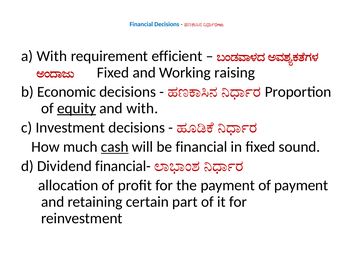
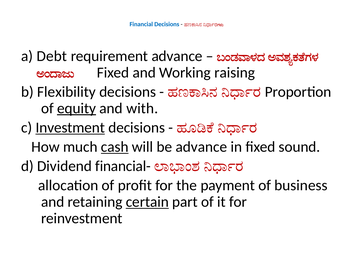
a With: With -> Debt
requirement efficient: efficient -> advance
Economic: Economic -> Flexibility
Investment underline: none -> present
be financial: financial -> advance
of payment: payment -> business
certain underline: none -> present
